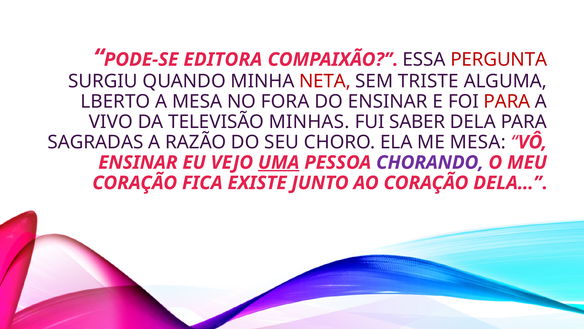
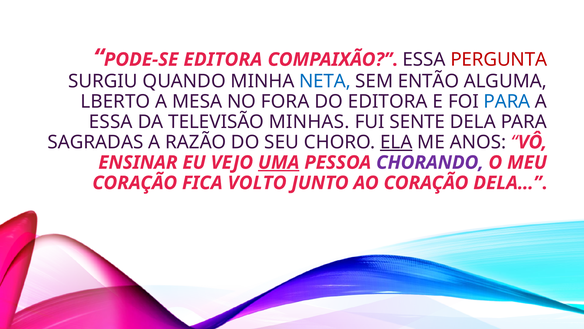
NETA colour: red -> blue
TRISTE: TRISTE -> ENTÃO
DO ENSINAR: ENSINAR -> EDITORA
PARA at (507, 101) colour: red -> blue
VIVO at (111, 122): VIVO -> ESSA
SABER: SABER -> SENTE
ELA underline: none -> present
ME MESA: MESA -> ANOS
EXISTE: EXISTE -> VOLTO
